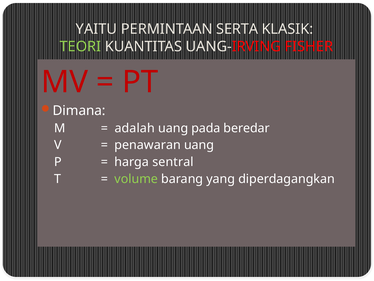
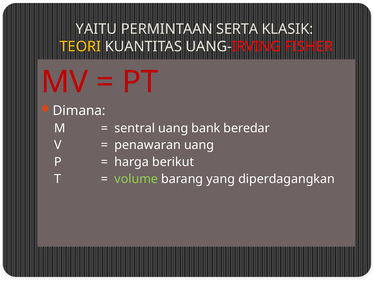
TEORI colour: light green -> yellow
adalah: adalah -> sentral
pada: pada -> bank
sentral: sentral -> berikut
